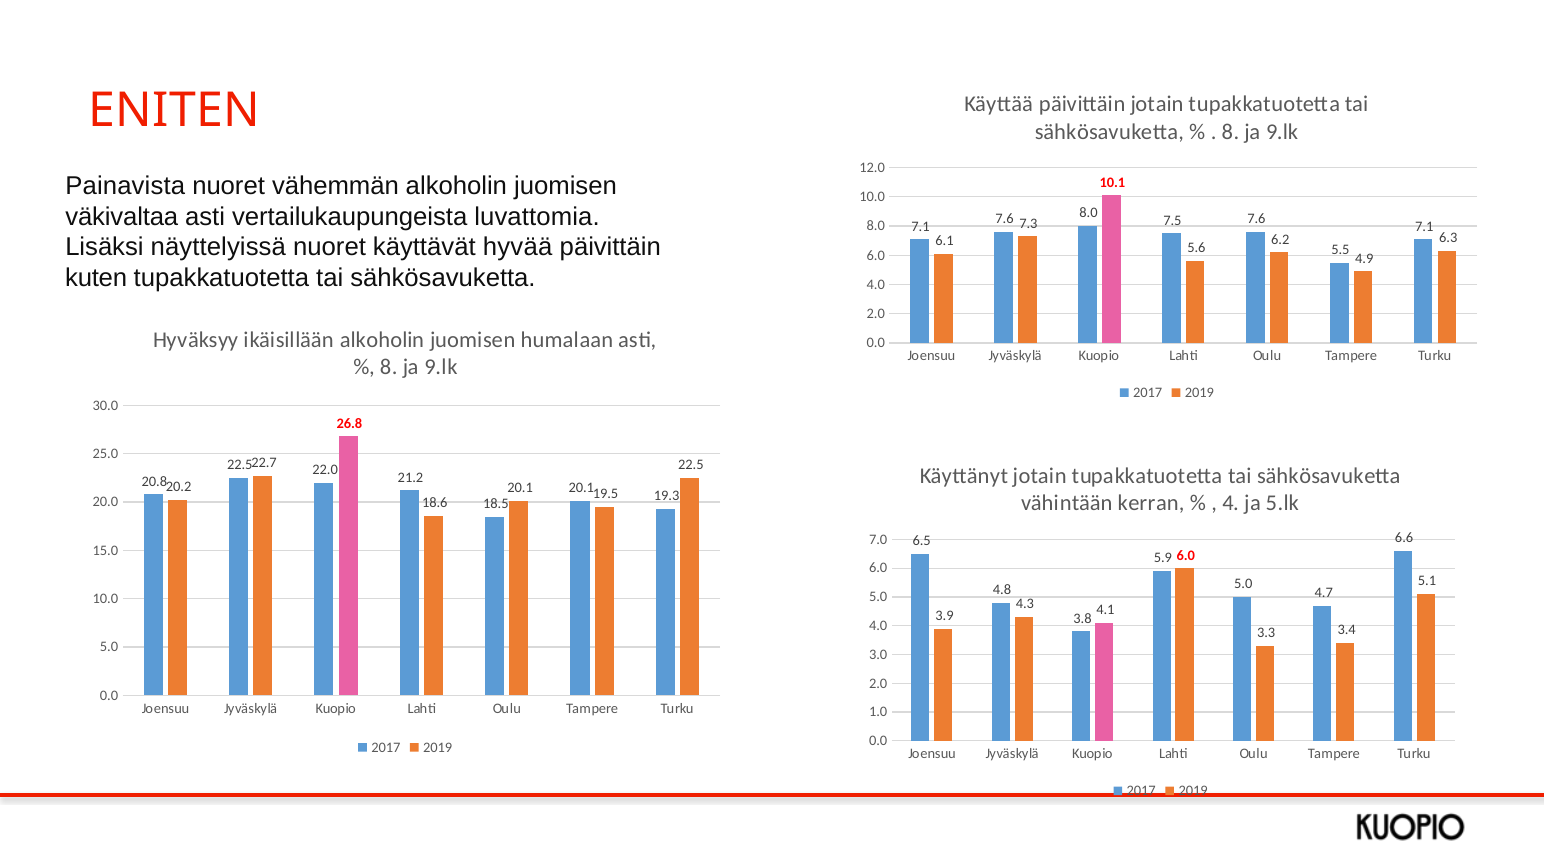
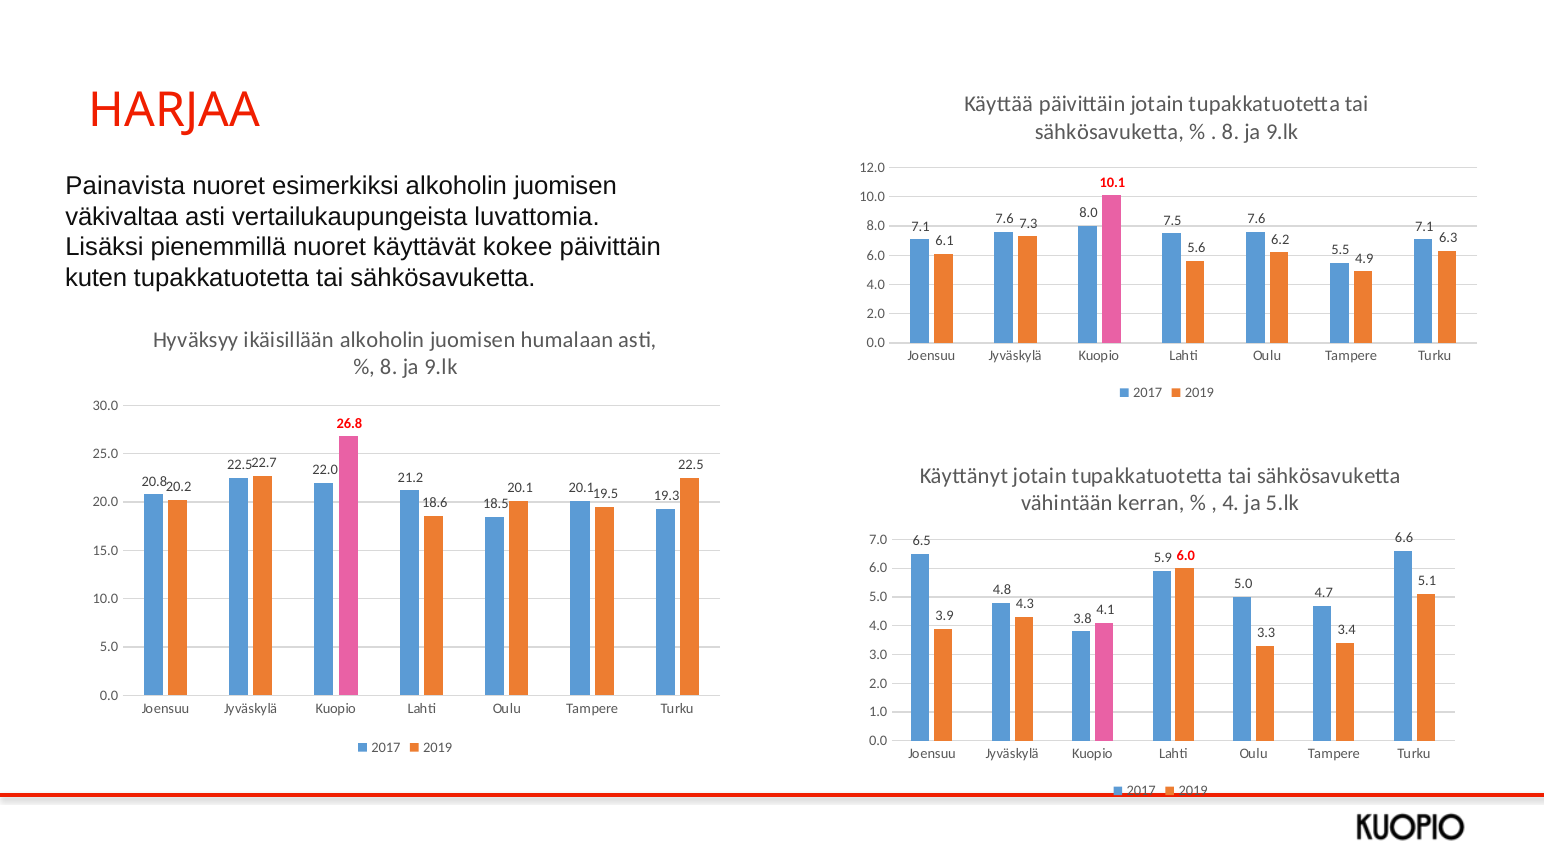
ENITEN: ENITEN -> HARJAA
vähemmän: vähemmän -> esimerkiksi
näyttelyissä: näyttelyissä -> pienemmillä
hyvää: hyvää -> kokee
